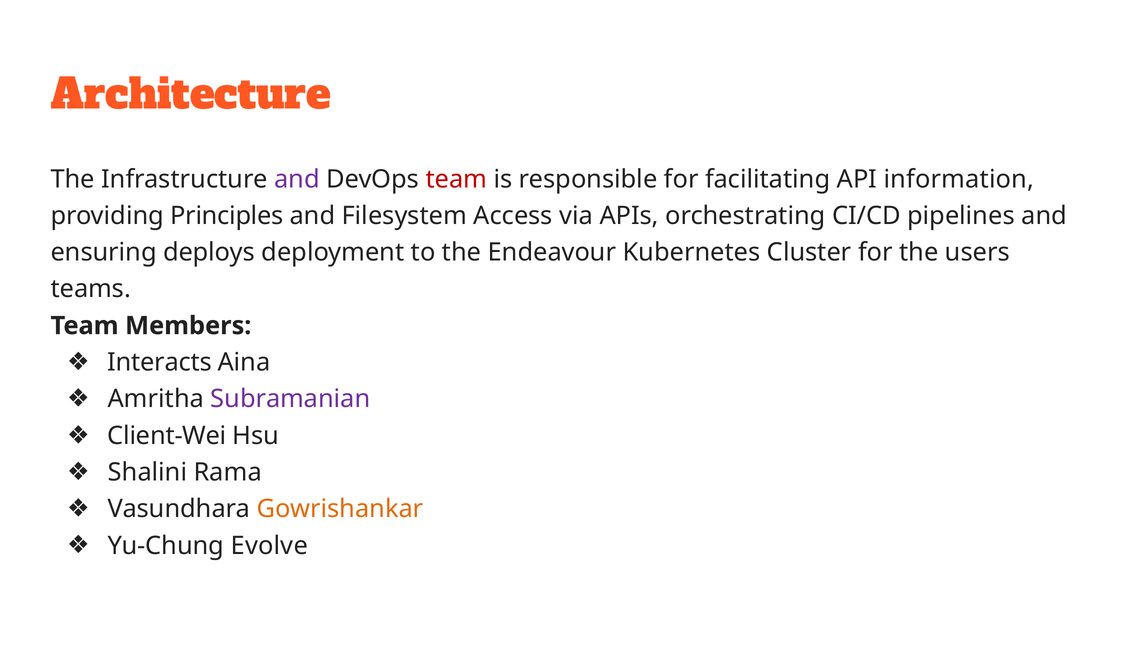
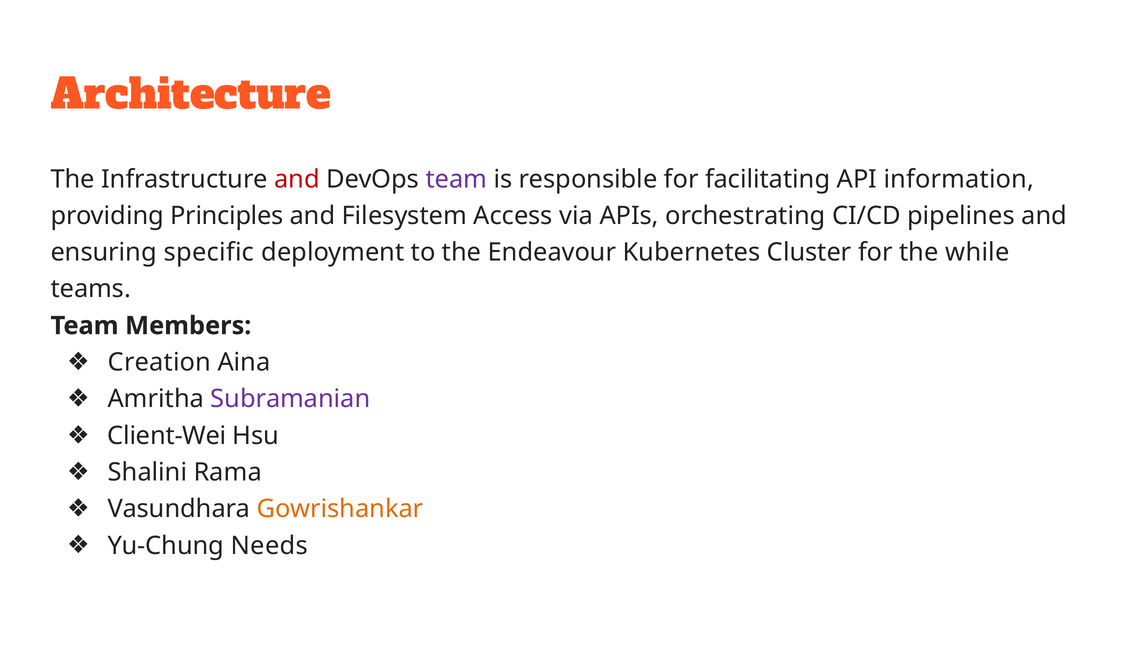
and at (297, 179) colour: purple -> red
team at (456, 179) colour: red -> purple
deploys: deploys -> specific
users: users -> while
Interacts: Interacts -> Creation
Evolve: Evolve -> Needs
